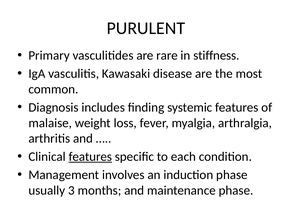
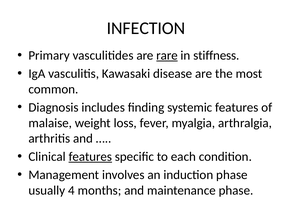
PURULENT: PURULENT -> INFECTION
rare underline: none -> present
3: 3 -> 4
